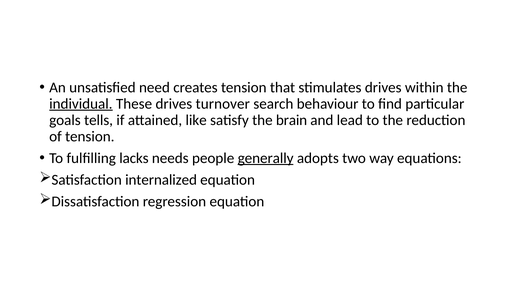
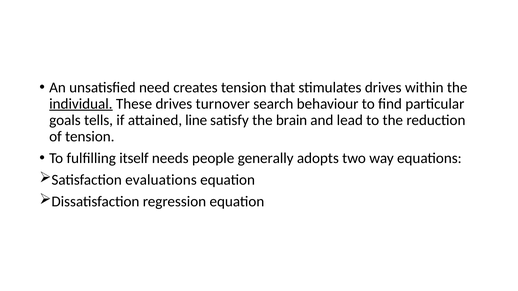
like: like -> line
lacks: lacks -> itself
generally underline: present -> none
internalized: internalized -> evaluations
